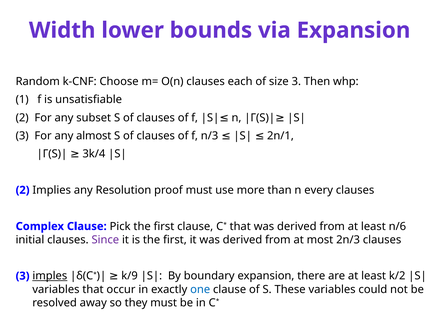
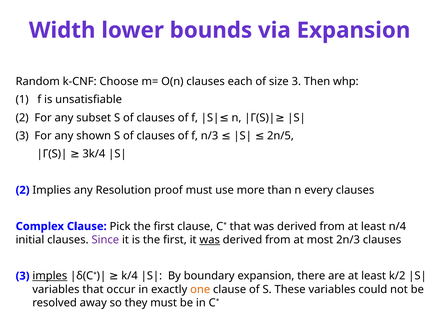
almost: almost -> shown
2n/1: 2n/1 -> 2n/5
n/6: n/6 -> n/4
was at (210, 240) underline: none -> present
k/9: k/9 -> k/4
one colour: blue -> orange
